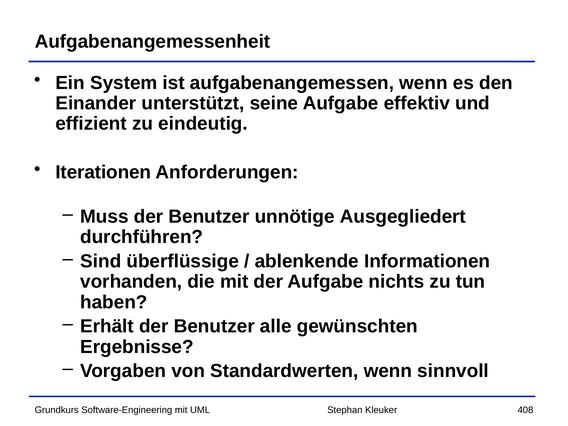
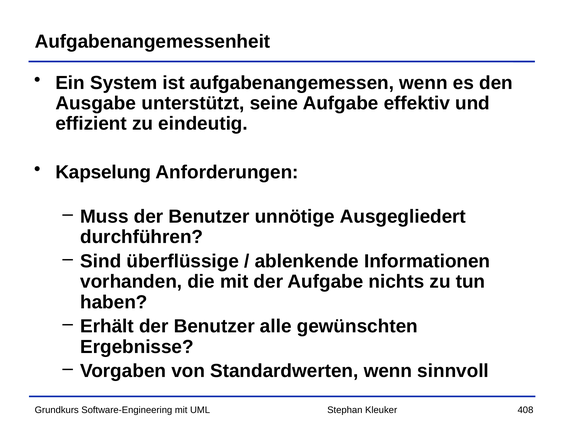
Einander: Einander -> Ausgabe
Iterationen: Iterationen -> Kapselung
